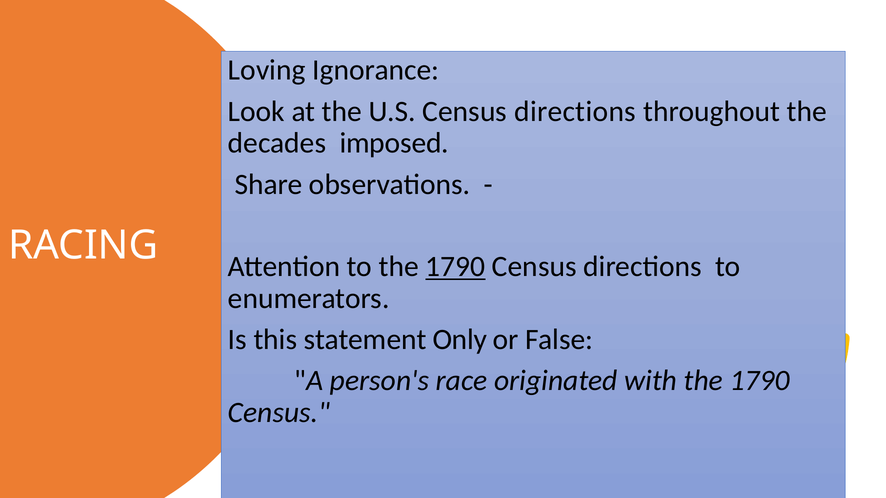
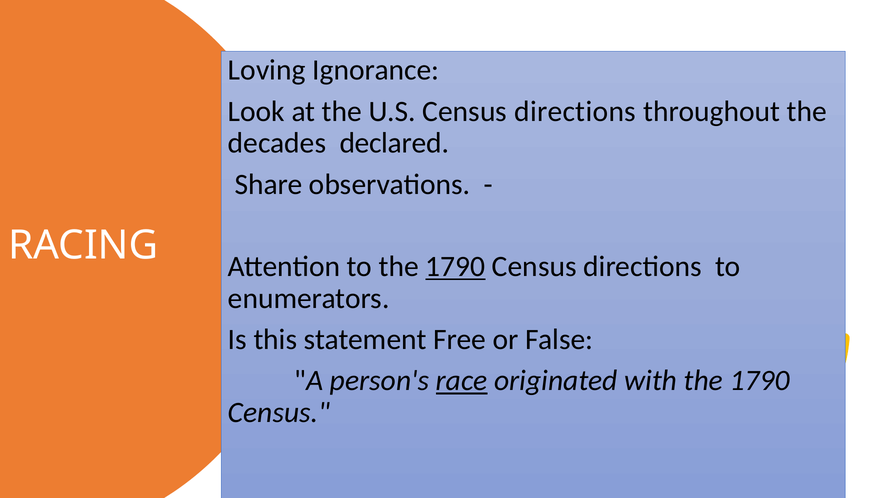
imposed: imposed -> declared
Only: Only -> Free
race underline: none -> present
